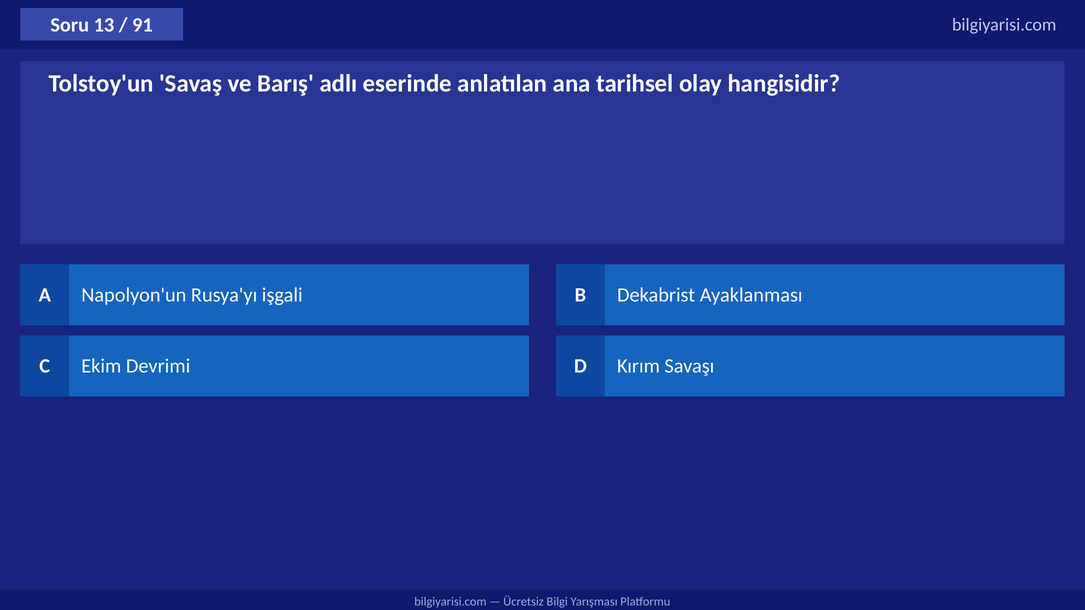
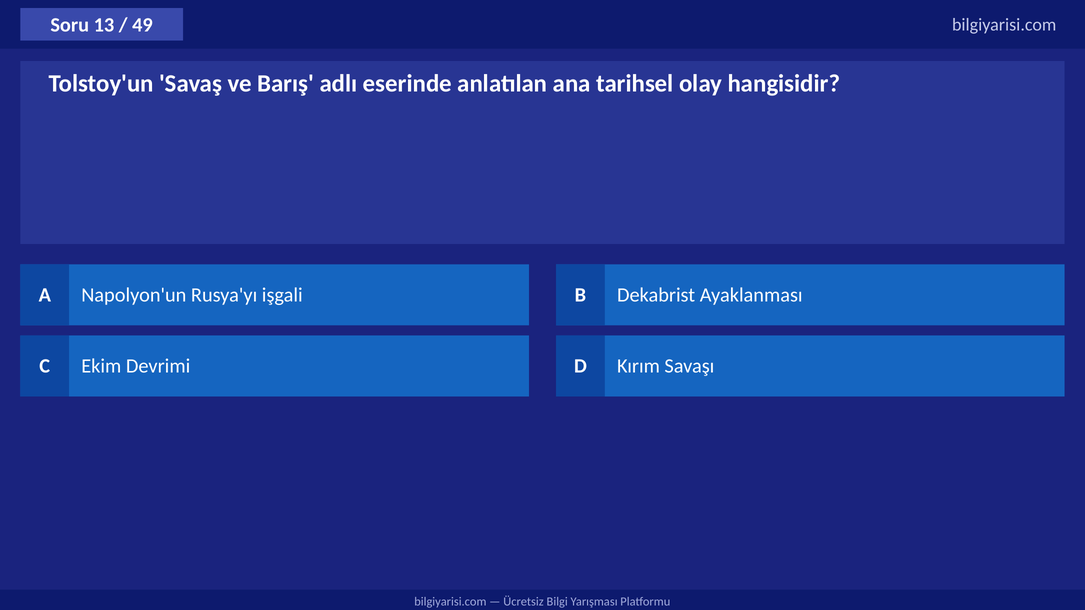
91: 91 -> 49
